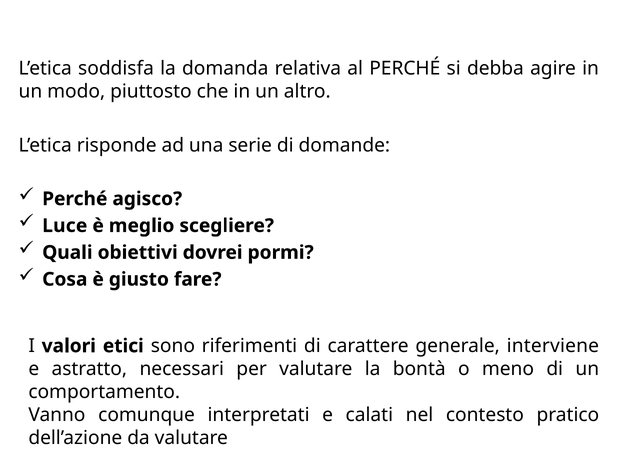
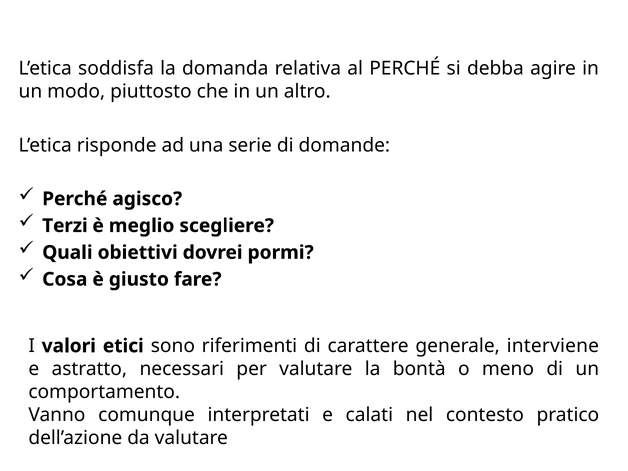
Luce: Luce -> Terzi
